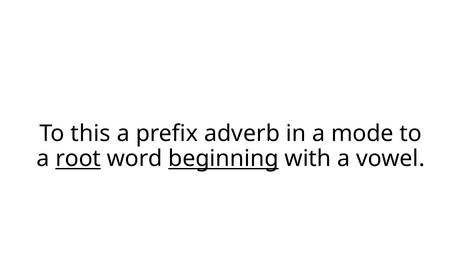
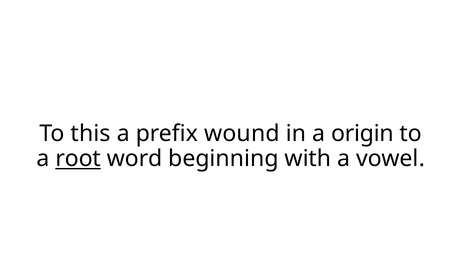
adverb: adverb -> wound
mode: mode -> origin
beginning underline: present -> none
